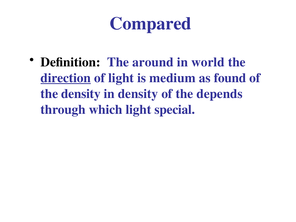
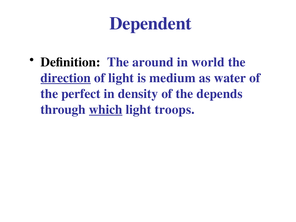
Compared: Compared -> Dependent
found: found -> water
the density: density -> perfect
which underline: none -> present
special: special -> troops
